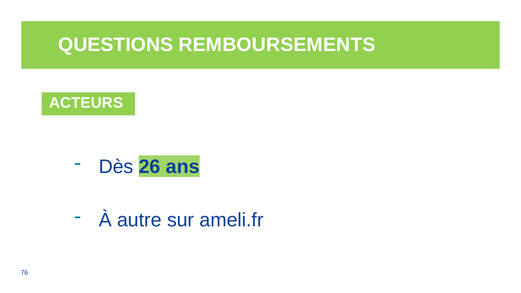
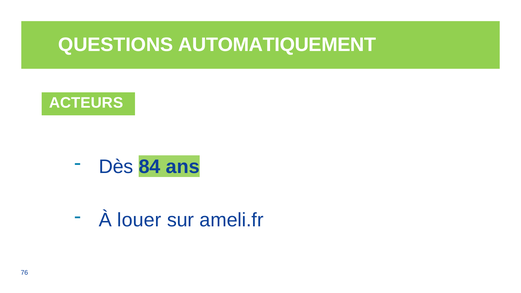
REMBOURSEMENTS: REMBOURSEMENTS -> AUTOMATIQUEMENT
26: 26 -> 84
autre: autre -> louer
